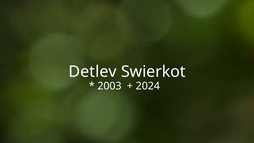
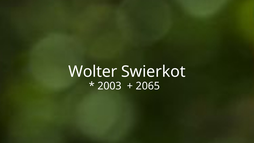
Detlev: Detlev -> Wolter
2024: 2024 -> 2065
